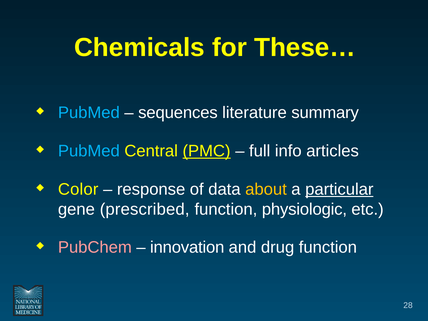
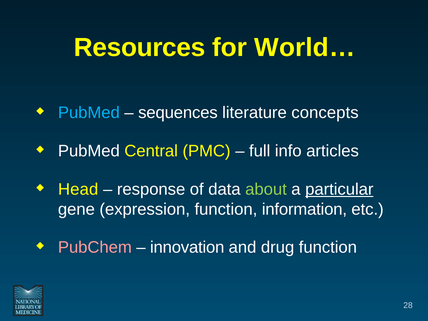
Chemicals: Chemicals -> Resources
These…: These… -> World…
summary: summary -> concepts
PubMed at (89, 151) colour: light blue -> white
PMC underline: present -> none
Color: Color -> Head
about colour: yellow -> light green
prescribed: prescribed -> expression
physiologic: physiologic -> information
